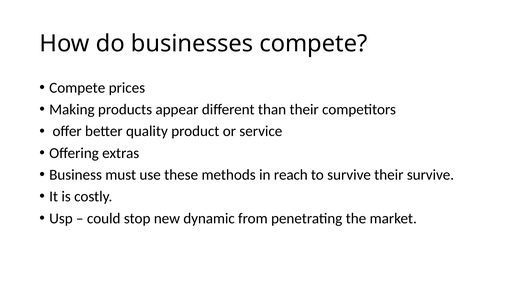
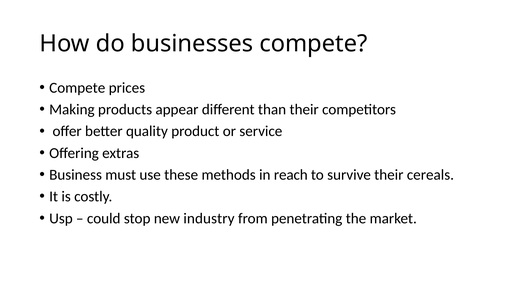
their survive: survive -> cereals
dynamic: dynamic -> industry
